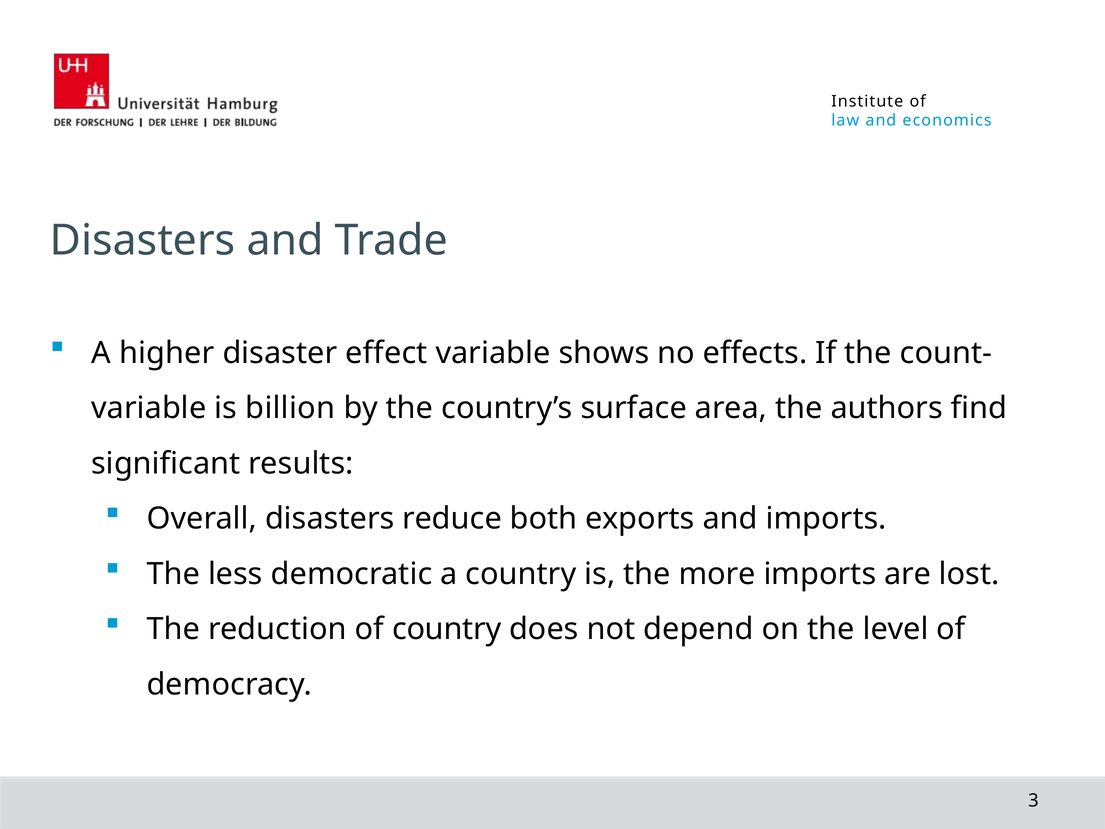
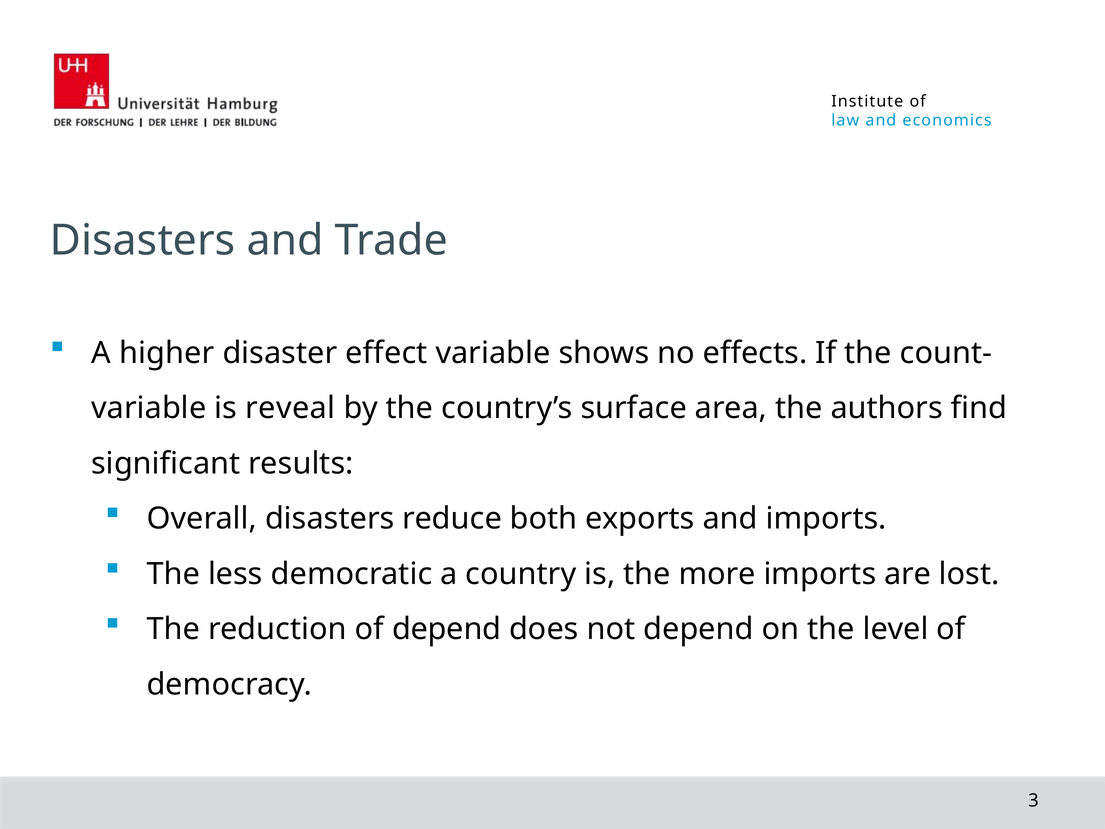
billion: billion -> reveal
of country: country -> depend
